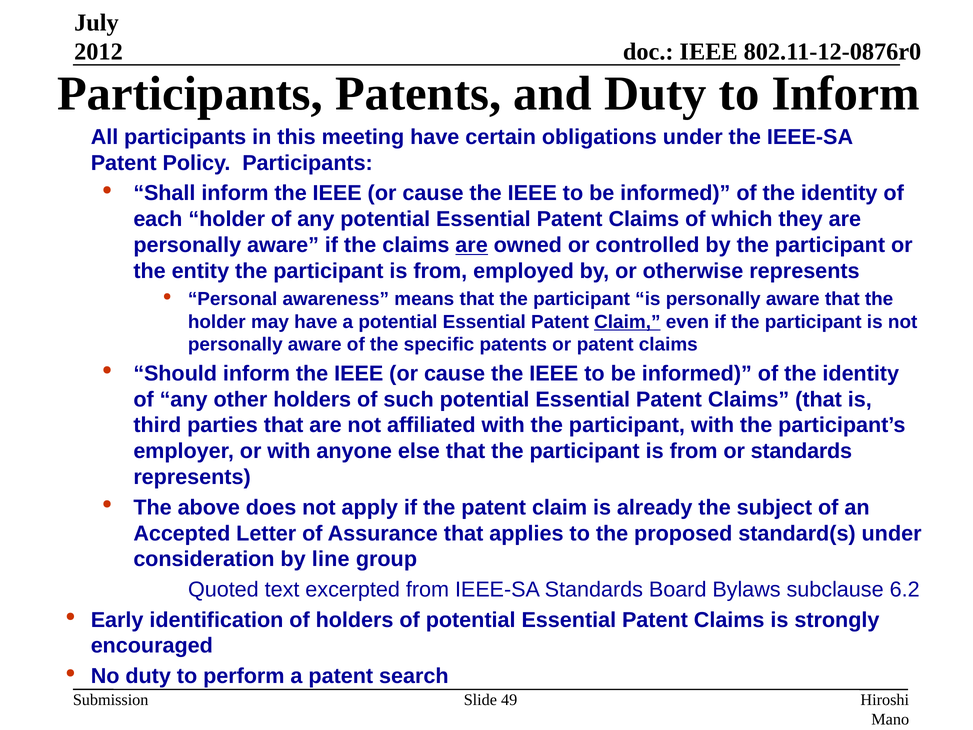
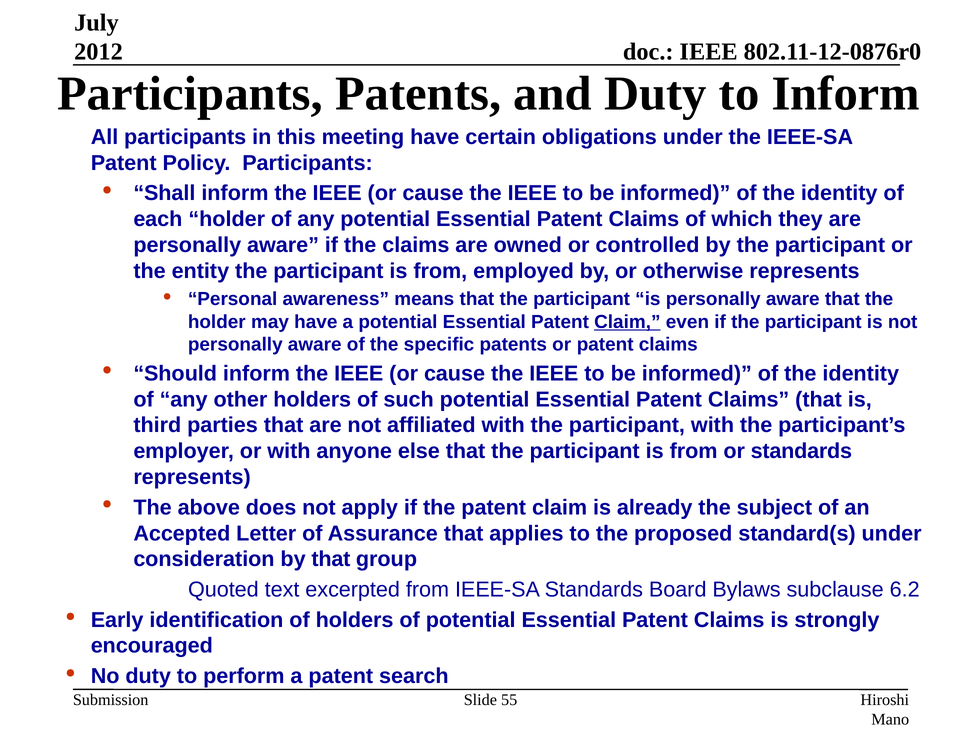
are at (472, 245) underline: present -> none
by line: line -> that
49: 49 -> 55
